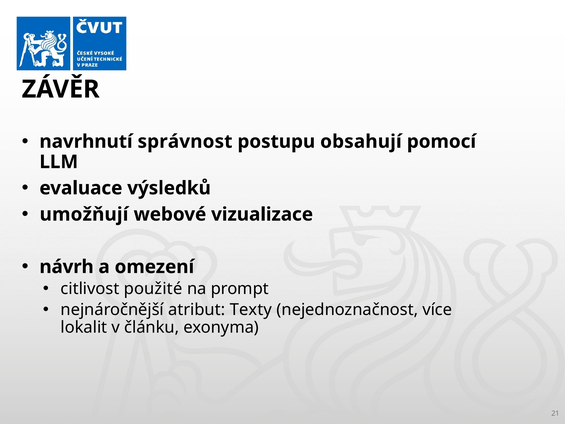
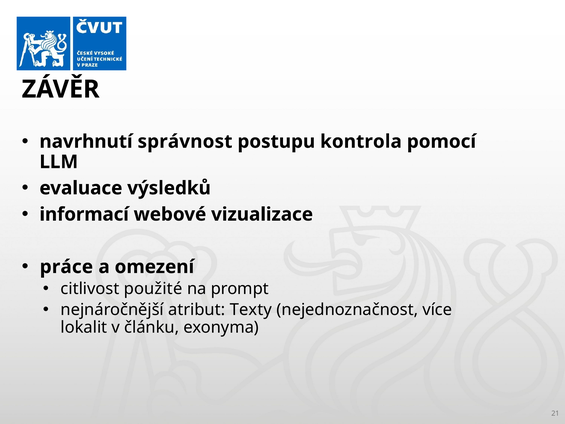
obsahují: obsahují -> kontrola
umožňují: umožňují -> informací
návrh: návrh -> práce
